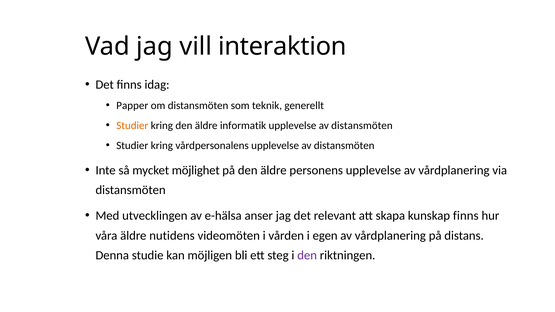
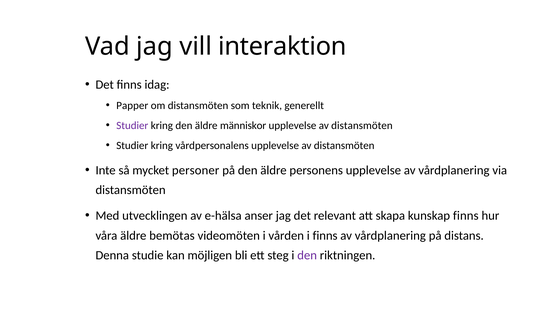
Studier at (132, 126) colour: orange -> purple
informatik: informatik -> människor
möjlighet: möjlighet -> personer
nutidens: nutidens -> bemötas
i egen: egen -> finns
